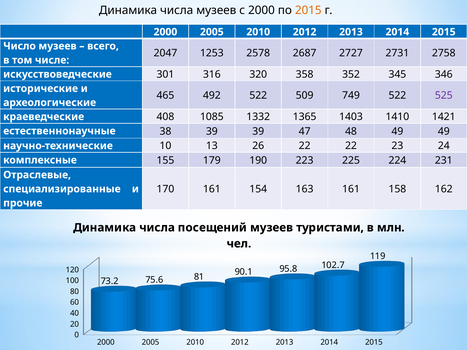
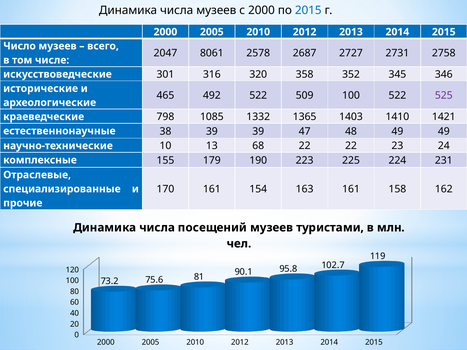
2015 at (308, 10) colour: orange -> blue
1253: 1253 -> 8061
509 749: 749 -> 100
408: 408 -> 798
26: 26 -> 68
